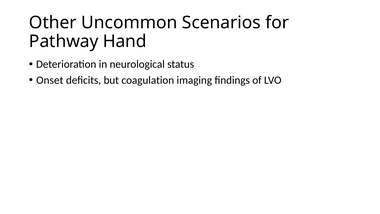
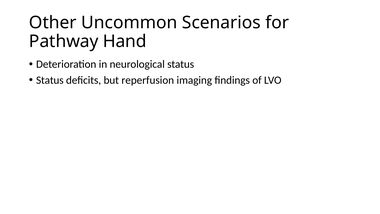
Onset at (50, 80): Onset -> Status
coagulation: coagulation -> reperfusion
